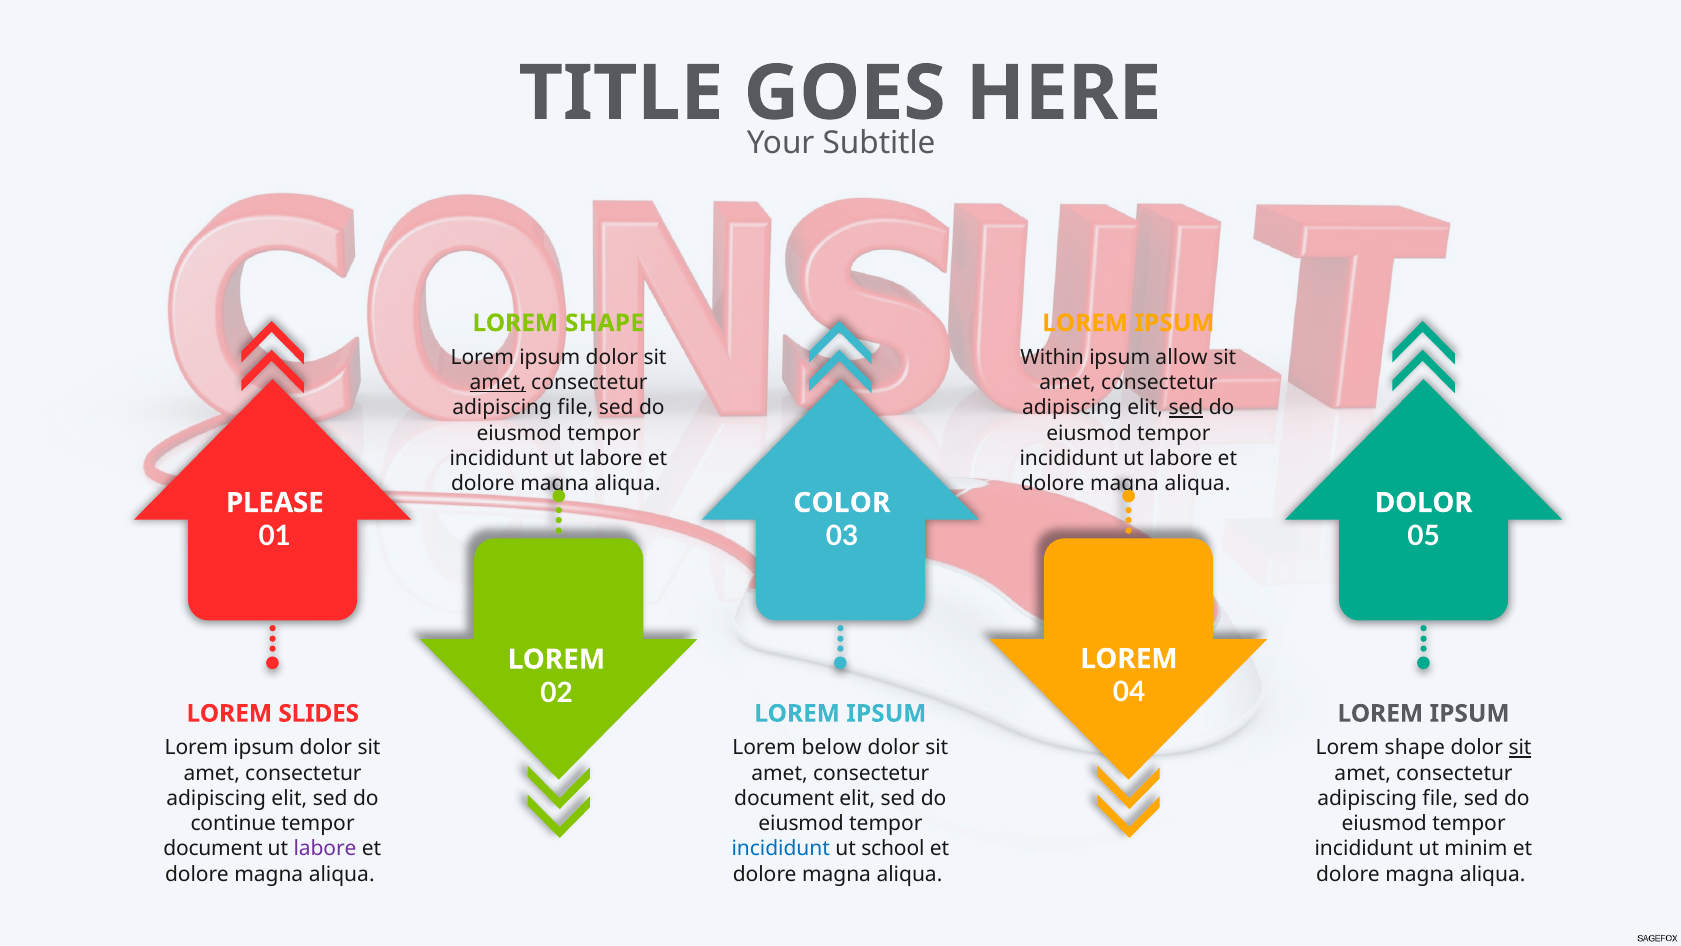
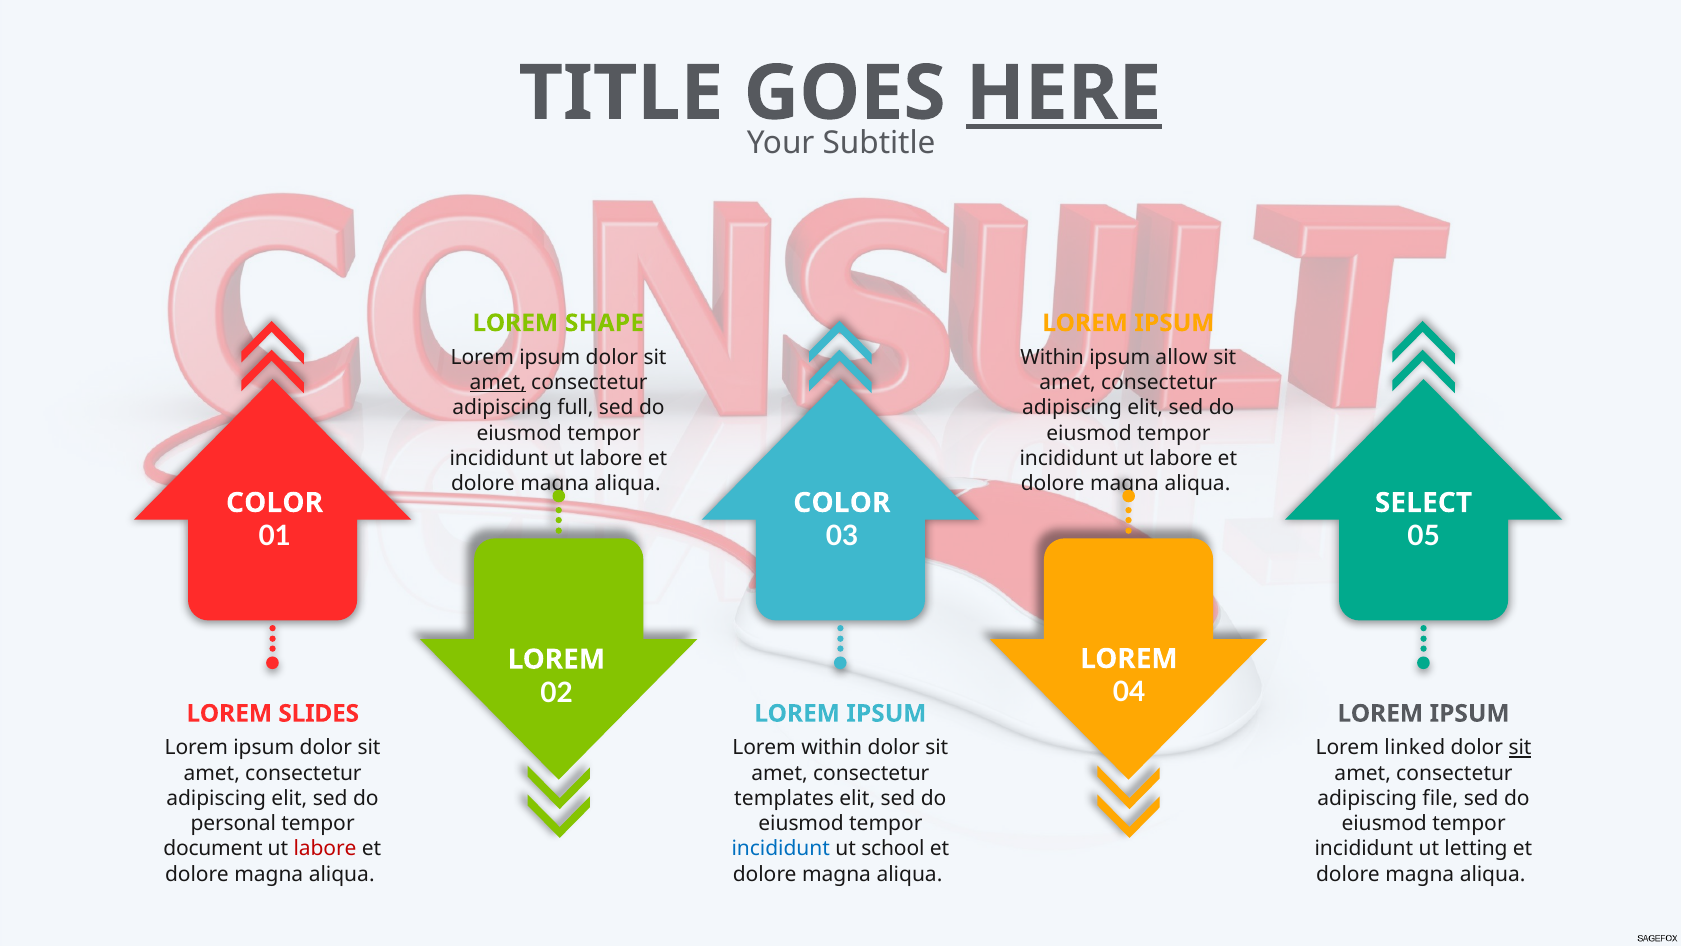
HERE underline: none -> present
file at (575, 408): file -> full
sed at (1186, 408) underline: present -> none
PLEASE at (275, 503): PLEASE -> COLOR
DOLOR at (1424, 503): DOLOR -> SELECT
Lorem below: below -> within
shape at (1415, 748): shape -> linked
document at (784, 798): document -> templates
continue: continue -> personal
labore at (325, 849) colour: purple -> red
minim: minim -> letting
